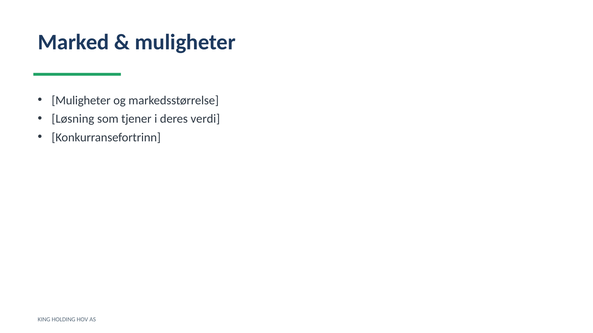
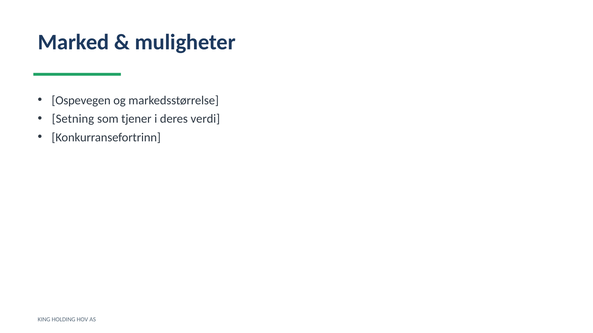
Muligheter at (81, 100): Muligheter -> Ospevegen
Løsning: Løsning -> Setning
